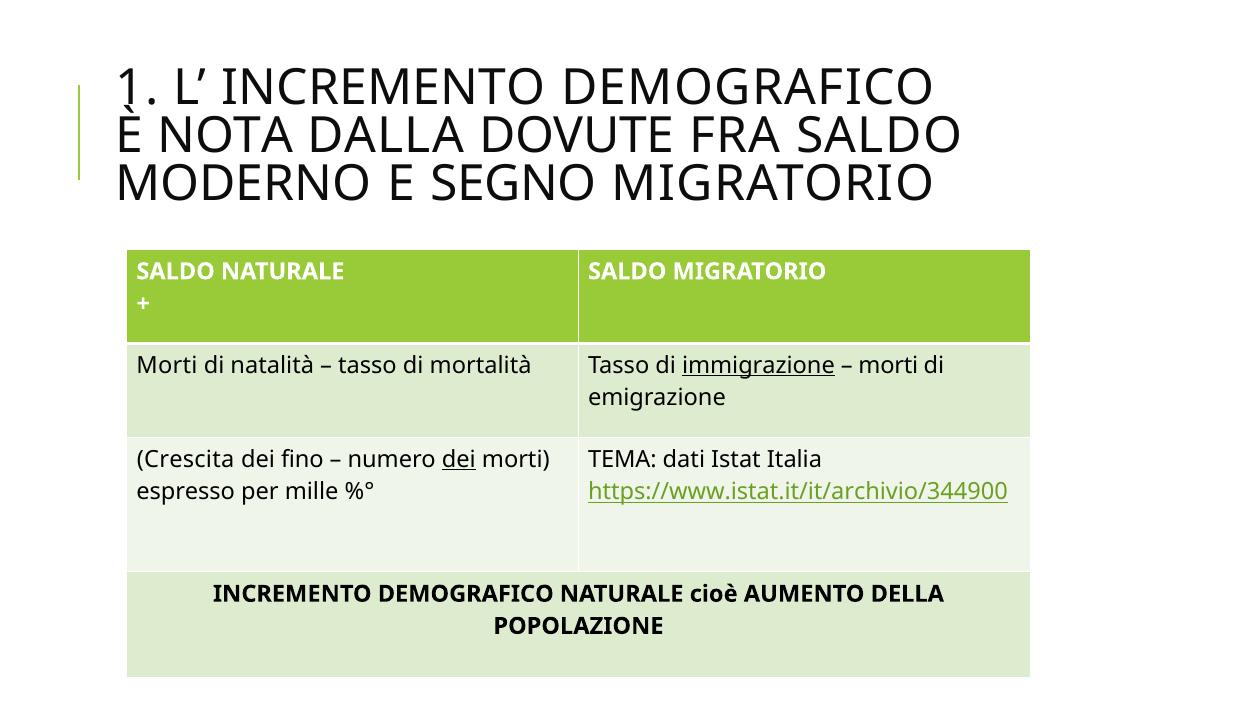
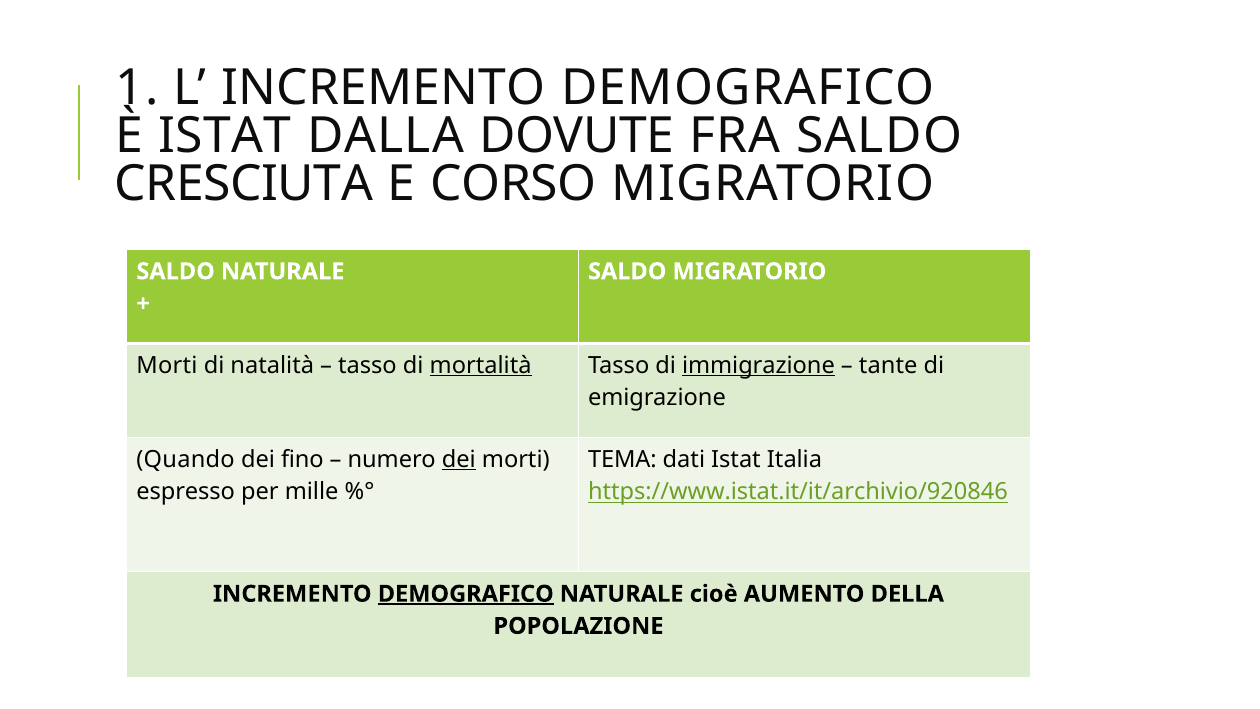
È NOTA: NOTA -> ISTAT
MODERNO: MODERNO -> CRESCIUTA
SEGNO: SEGNO -> CORSO
mortalità underline: none -> present
morti at (888, 365): morti -> tante
Crescita: Crescita -> Quando
https://www.istat.it/it/archivio/344900: https://www.istat.it/it/archivio/344900 -> https://www.istat.it/it/archivio/920846
DEMOGRAFICO at (466, 594) underline: none -> present
